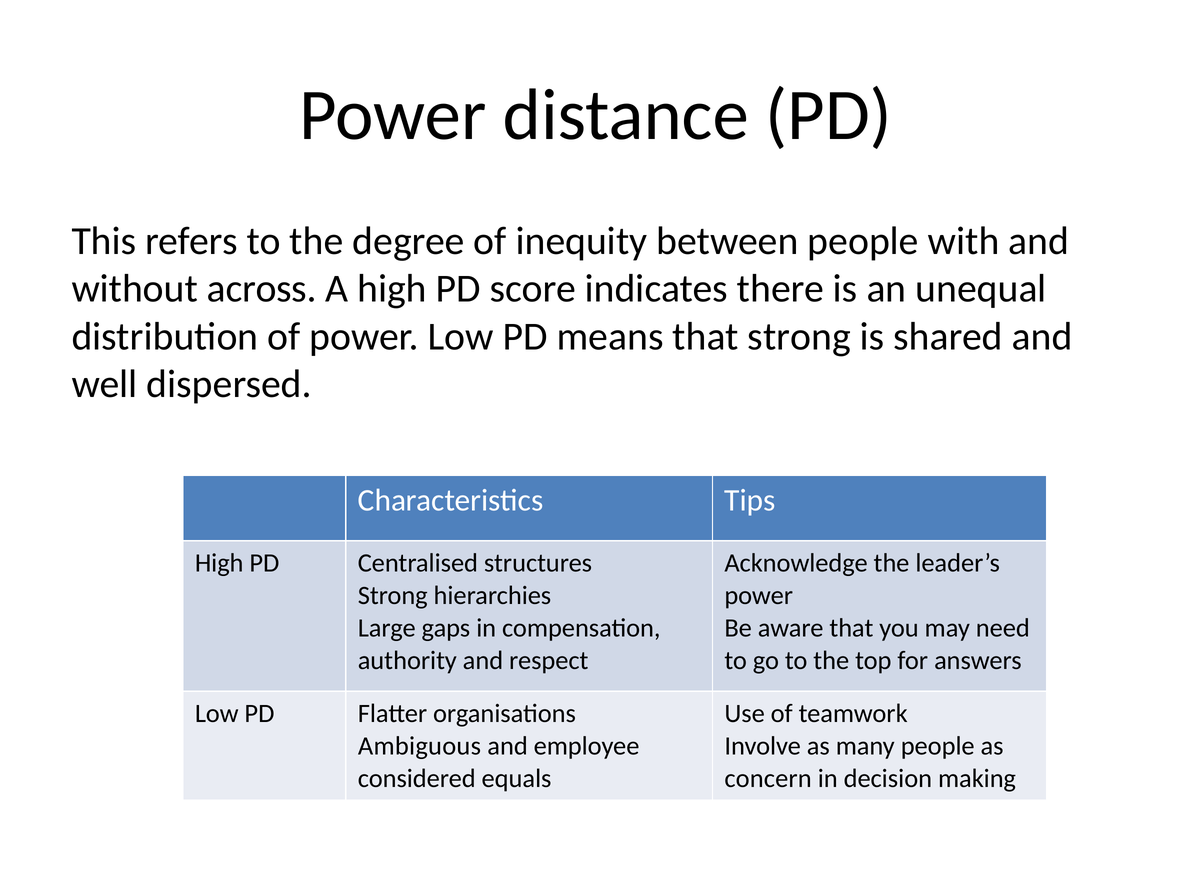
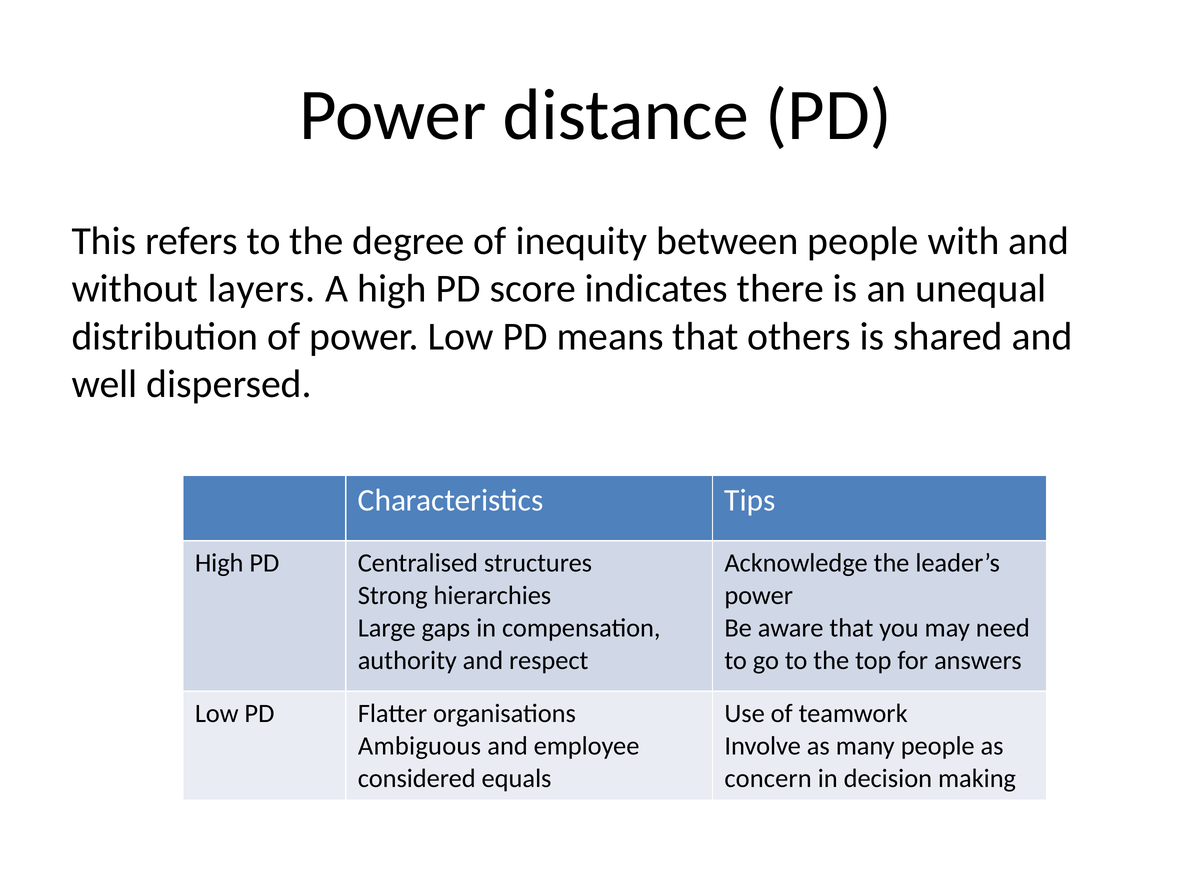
across: across -> layers
that strong: strong -> others
